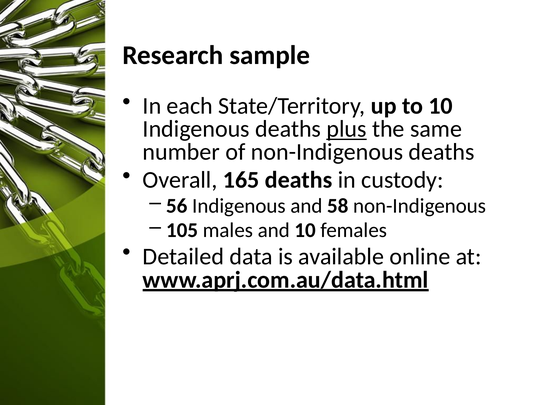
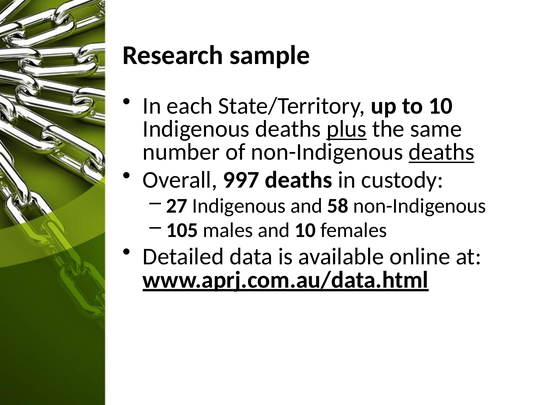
deaths at (442, 152) underline: none -> present
165: 165 -> 997
56: 56 -> 27
